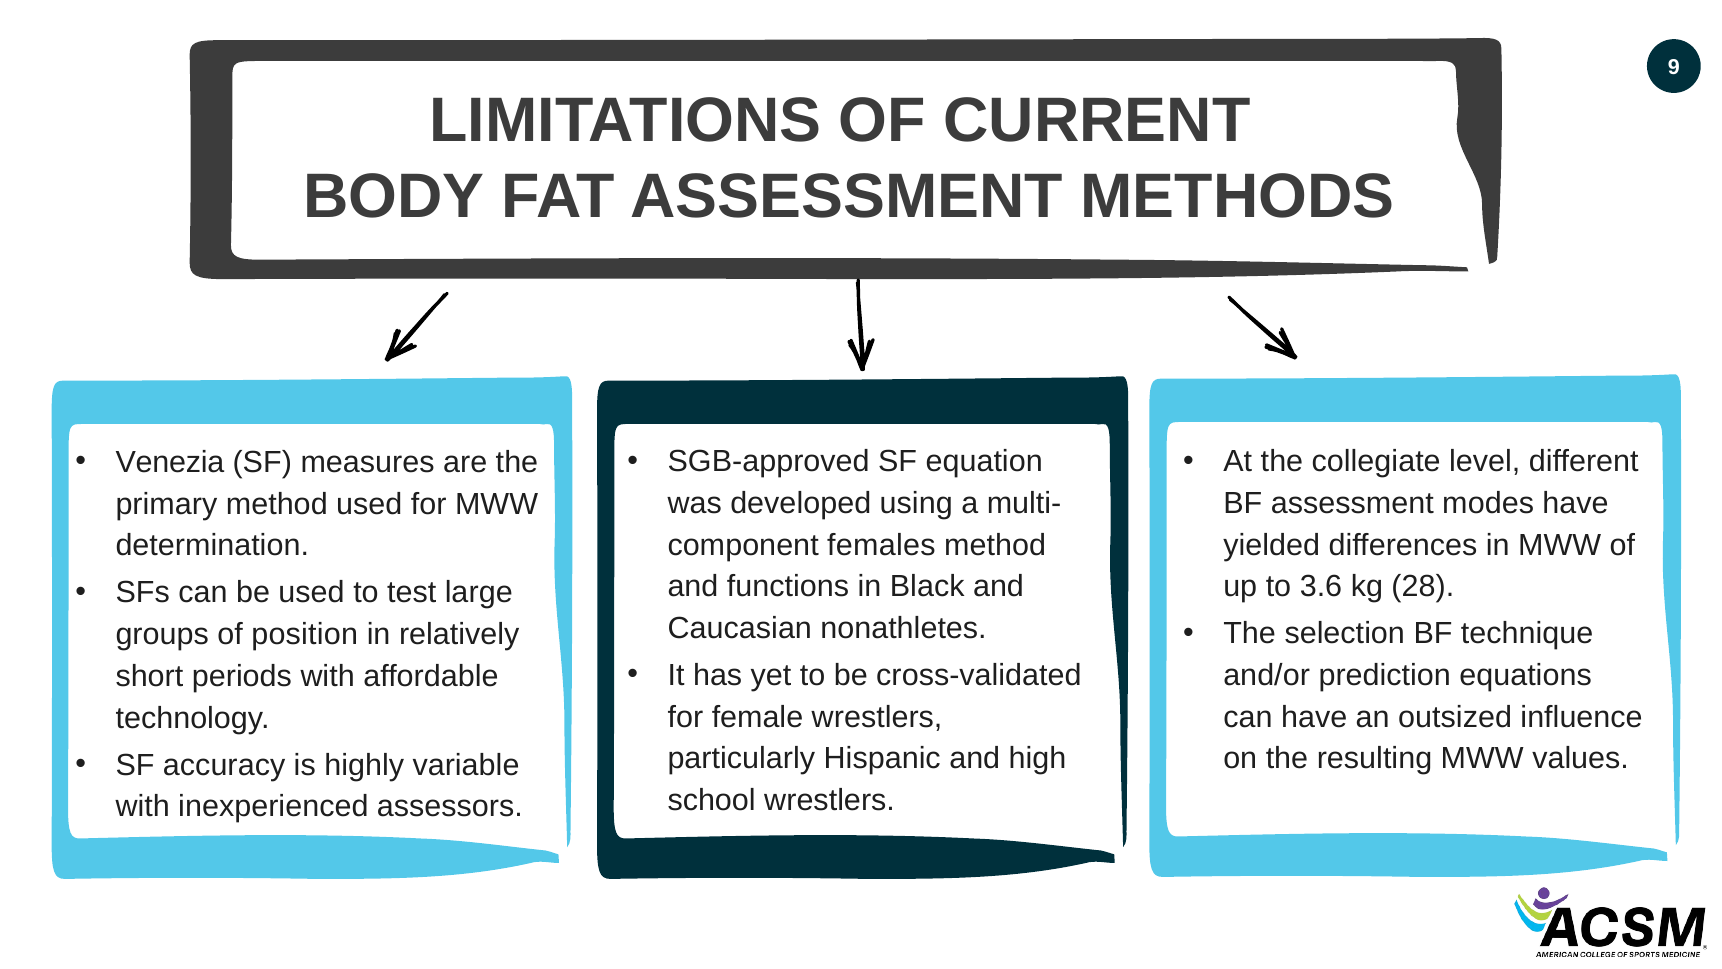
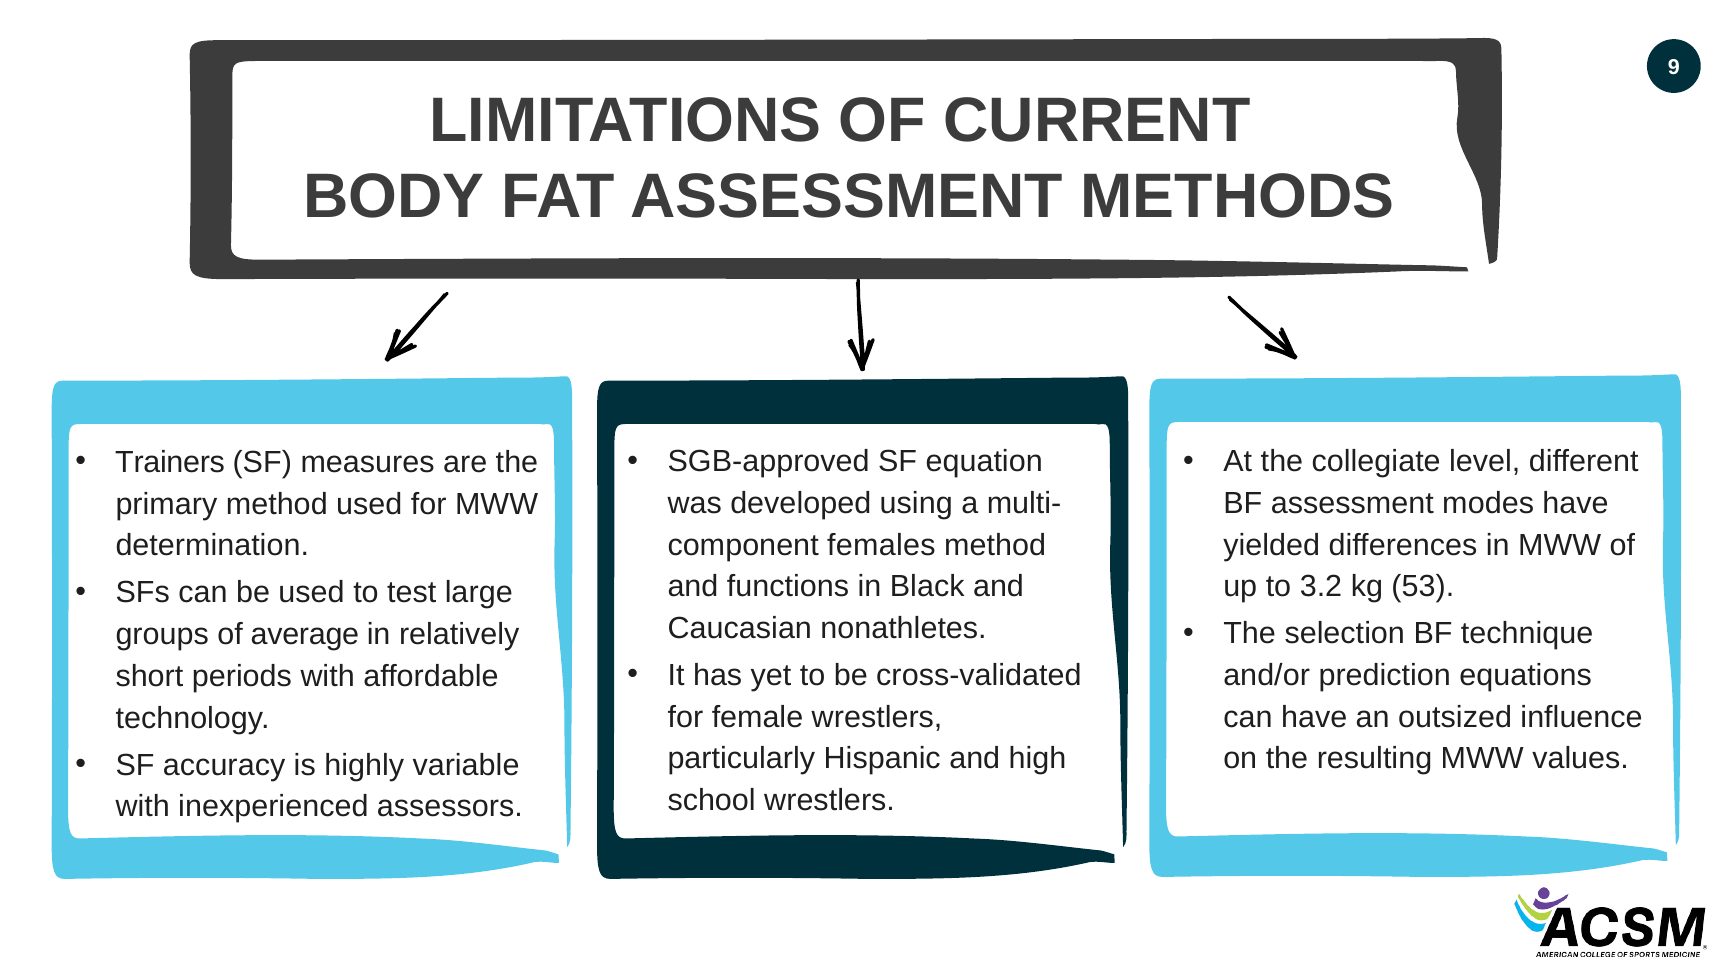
Venezia: Venezia -> Trainers
3.6: 3.6 -> 3.2
28: 28 -> 53
position: position -> average
